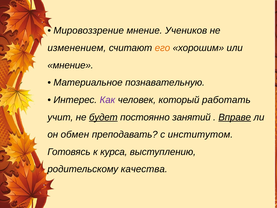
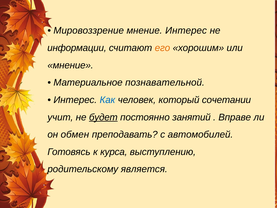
мнение Учеников: Учеников -> Интерес
изменением: изменением -> информации
познавательную: познавательную -> познавательной
Как colour: purple -> blue
работать: работать -> сочетании
Вправе underline: present -> none
институтом: институтом -> автомобилей
качества: качества -> является
